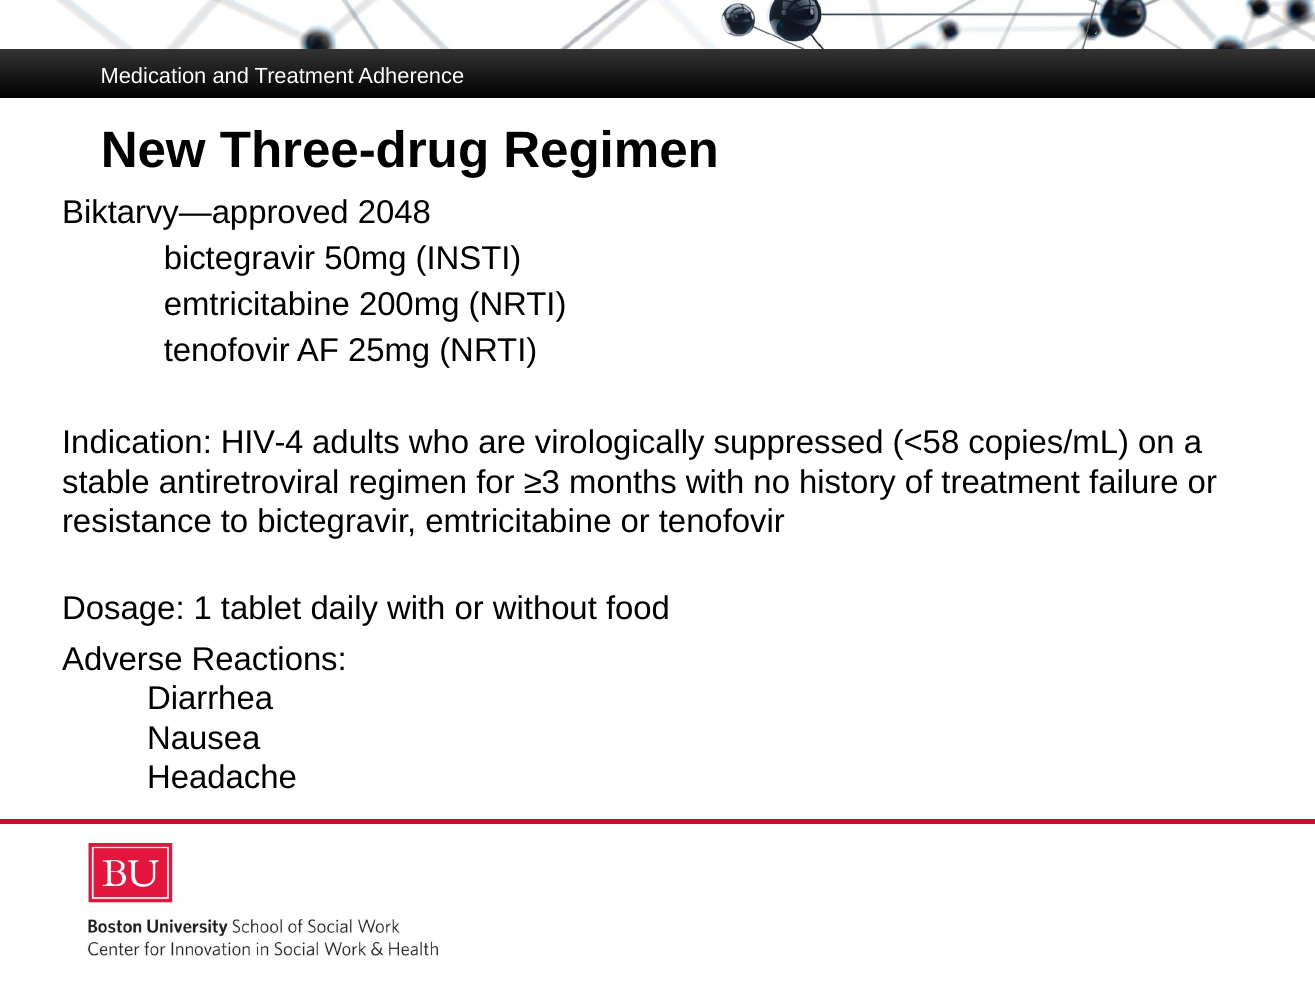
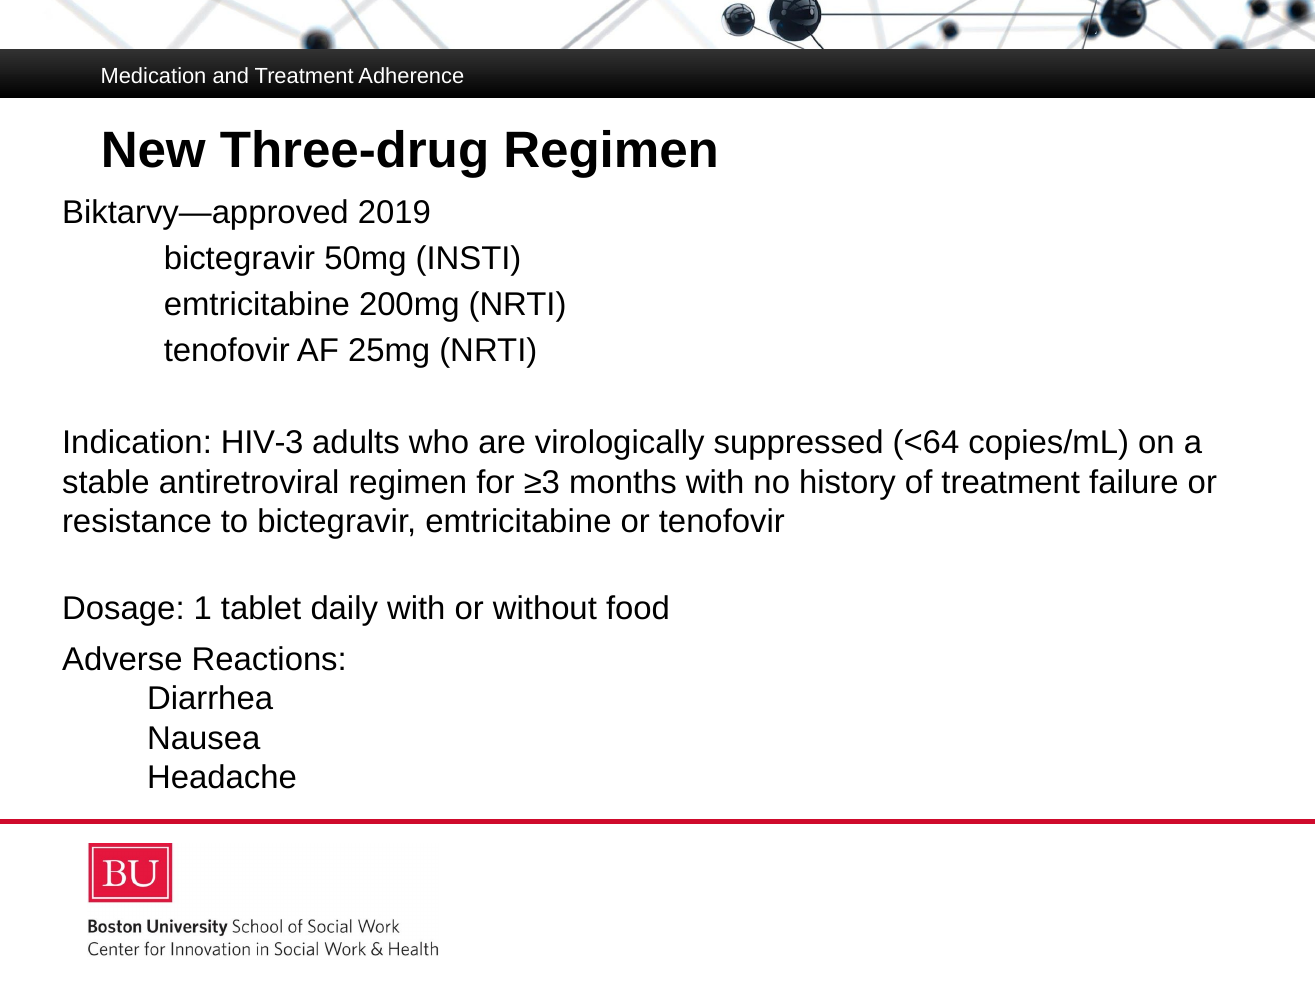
2048: 2048 -> 2019
HIV-4: HIV-4 -> HIV-3
<58: <58 -> <64
